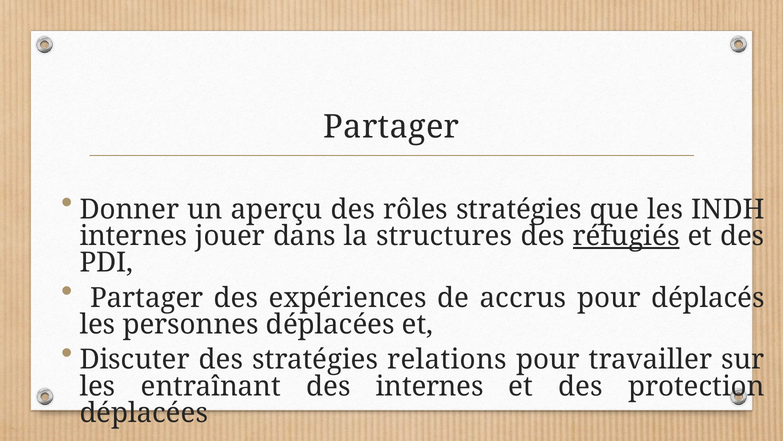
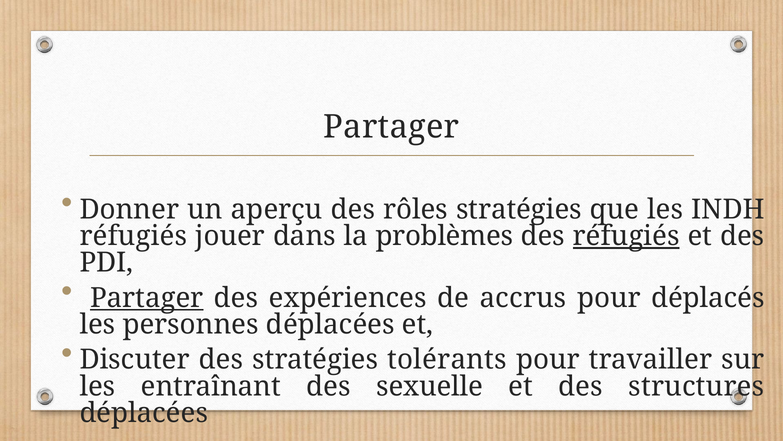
internes at (133, 236): internes -> réfugiés
structures: structures -> problèmes
Partager at (147, 298) underline: none -> present
relations: relations -> tolérants
des internes: internes -> sexuelle
protection: protection -> structures
